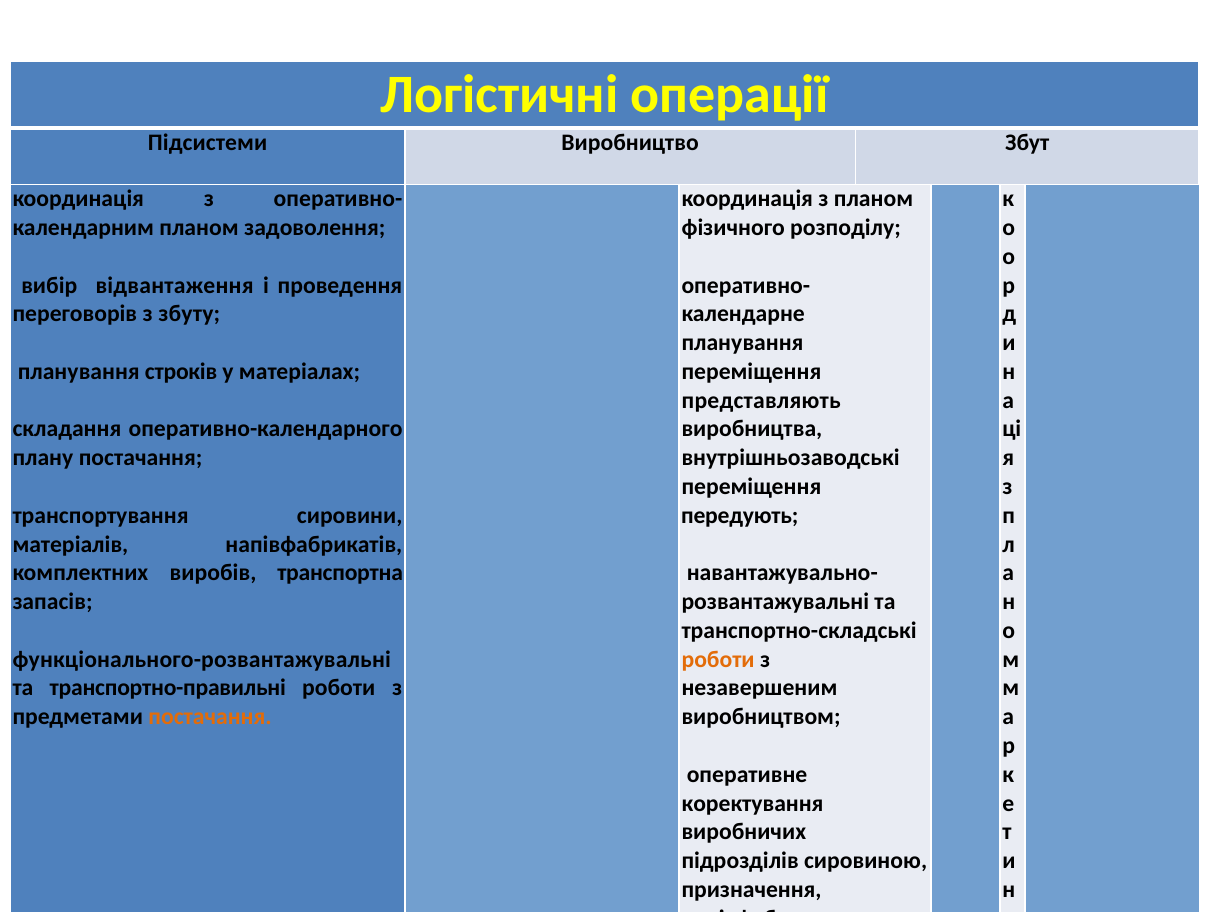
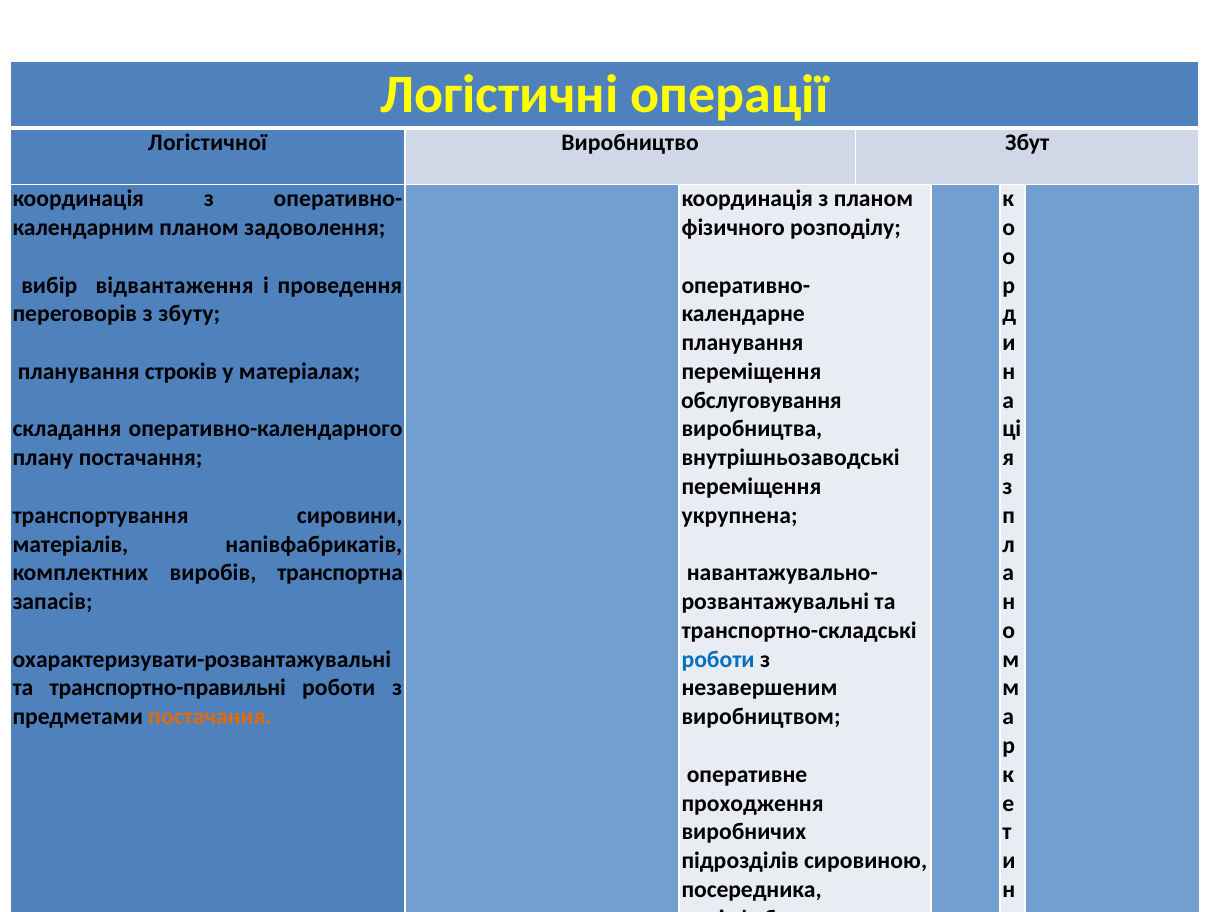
Підсистеми: Підсистеми -> Логістичної
представляють: представляють -> обслуговування
передують: передують -> укрупнена
функціонального-розвантажувальні: функціонального-розвантажувальні -> охарактеризувати-розвантажувальні
роботи at (718, 659) colour: orange -> blue
коректування: коректування -> проходження
призначення: призначення -> посередника
